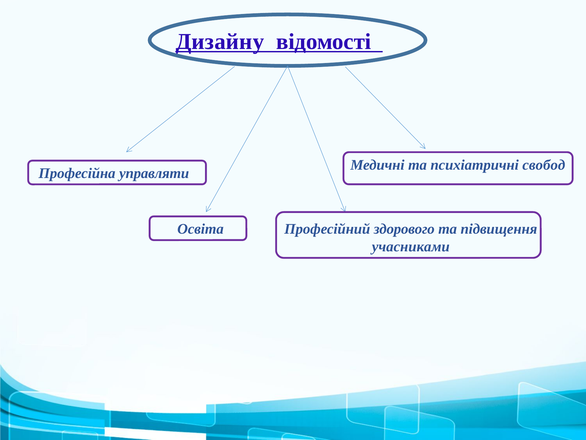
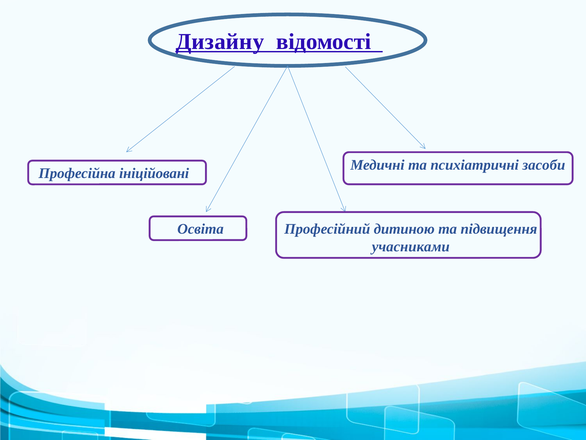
свобод: свобод -> засоби
управляти: управляти -> ініційовані
здорового: здорового -> дитиною
